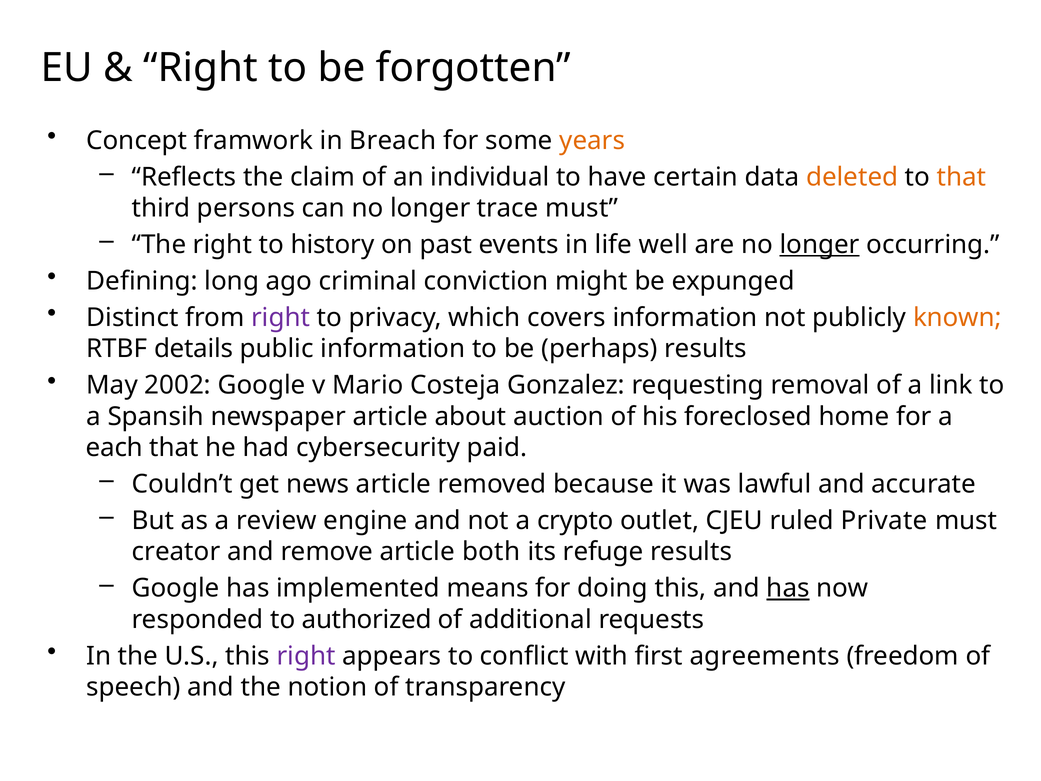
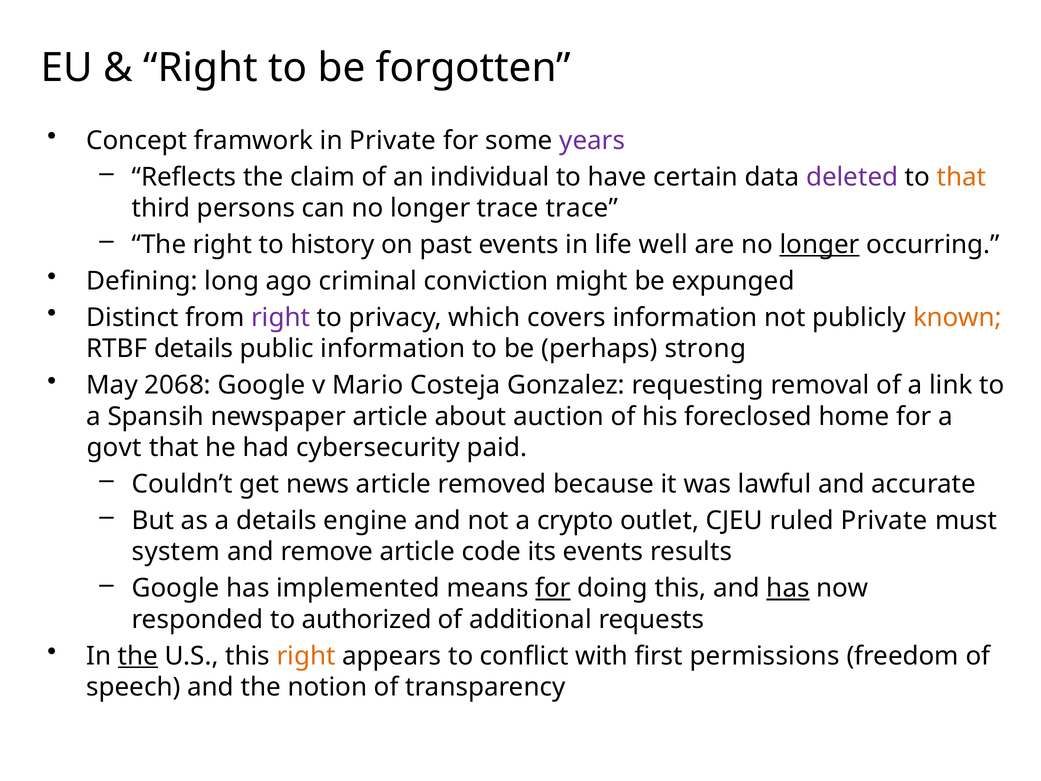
in Breach: Breach -> Private
years colour: orange -> purple
deleted colour: orange -> purple
trace must: must -> trace
perhaps results: results -> strong
2002: 2002 -> 2068
each: each -> govt
a review: review -> details
creator: creator -> system
both: both -> code
its refuge: refuge -> events
for at (553, 588) underline: none -> present
the at (138, 656) underline: none -> present
right at (306, 656) colour: purple -> orange
agreements: agreements -> permissions
